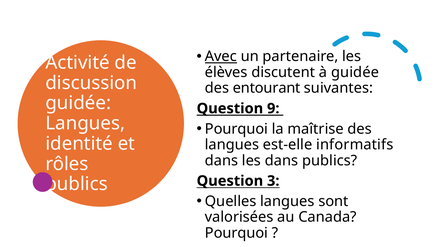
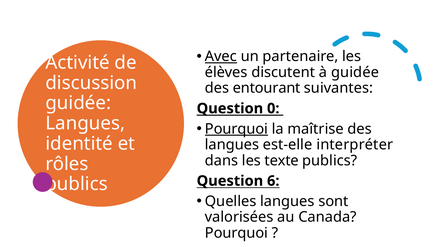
9: 9 -> 0
Pourquoi at (236, 129) underline: none -> present
informatifs: informatifs -> interpréter
les dans: dans -> texte
3: 3 -> 6
